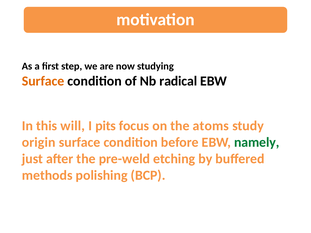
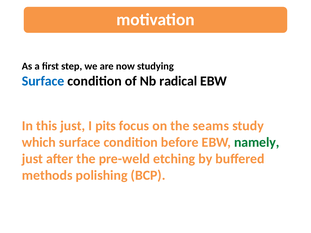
Surface at (43, 81) colour: orange -> blue
this will: will -> just
atoms: atoms -> seams
origin: origin -> which
